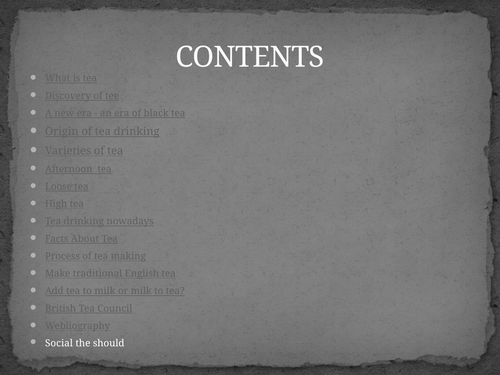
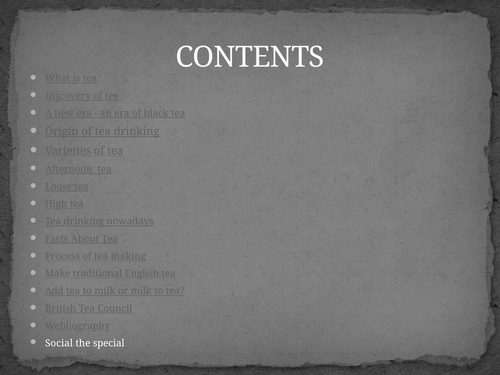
should: should -> special
